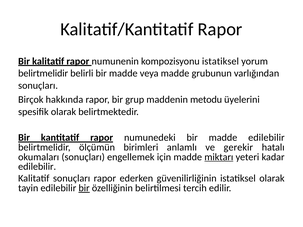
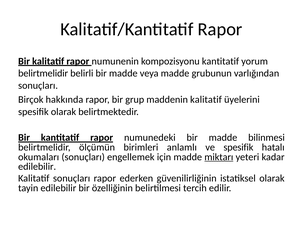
kompozisyonu istatiksel: istatiksel -> kantitatif
maddenin metodu: metodu -> kalitatif
madde edilebilir: edilebilir -> bilinmesi
ve gerekir: gerekir -> spesifik
bir at (84, 188) underline: present -> none
